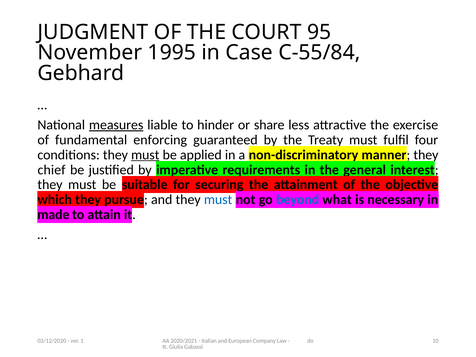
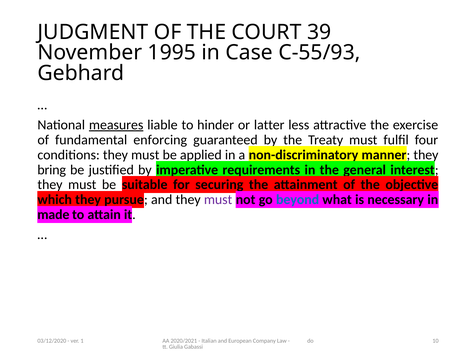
95: 95 -> 39
C-55/84: C-55/84 -> C-55/93
share: share -> latter
must at (145, 155) underline: present -> none
chief: chief -> bring
must at (218, 200) colour: blue -> purple
